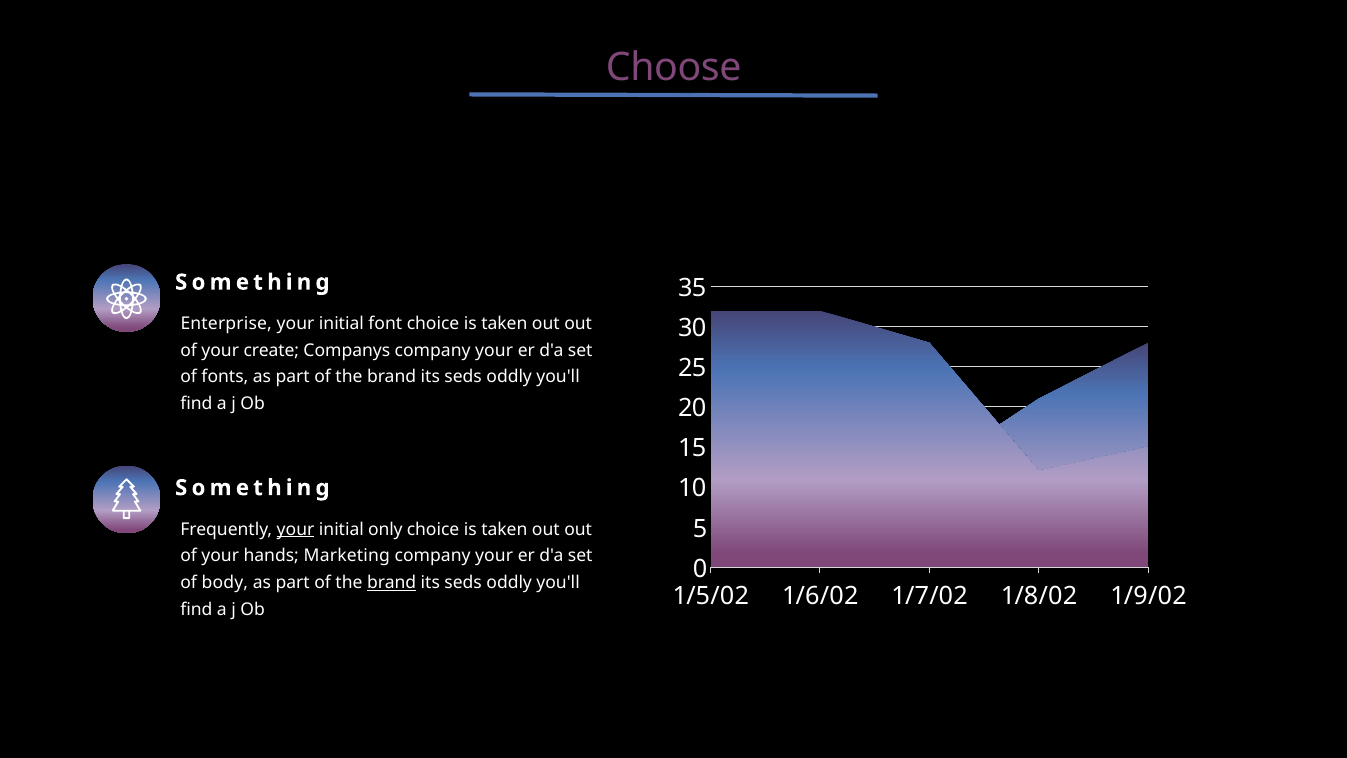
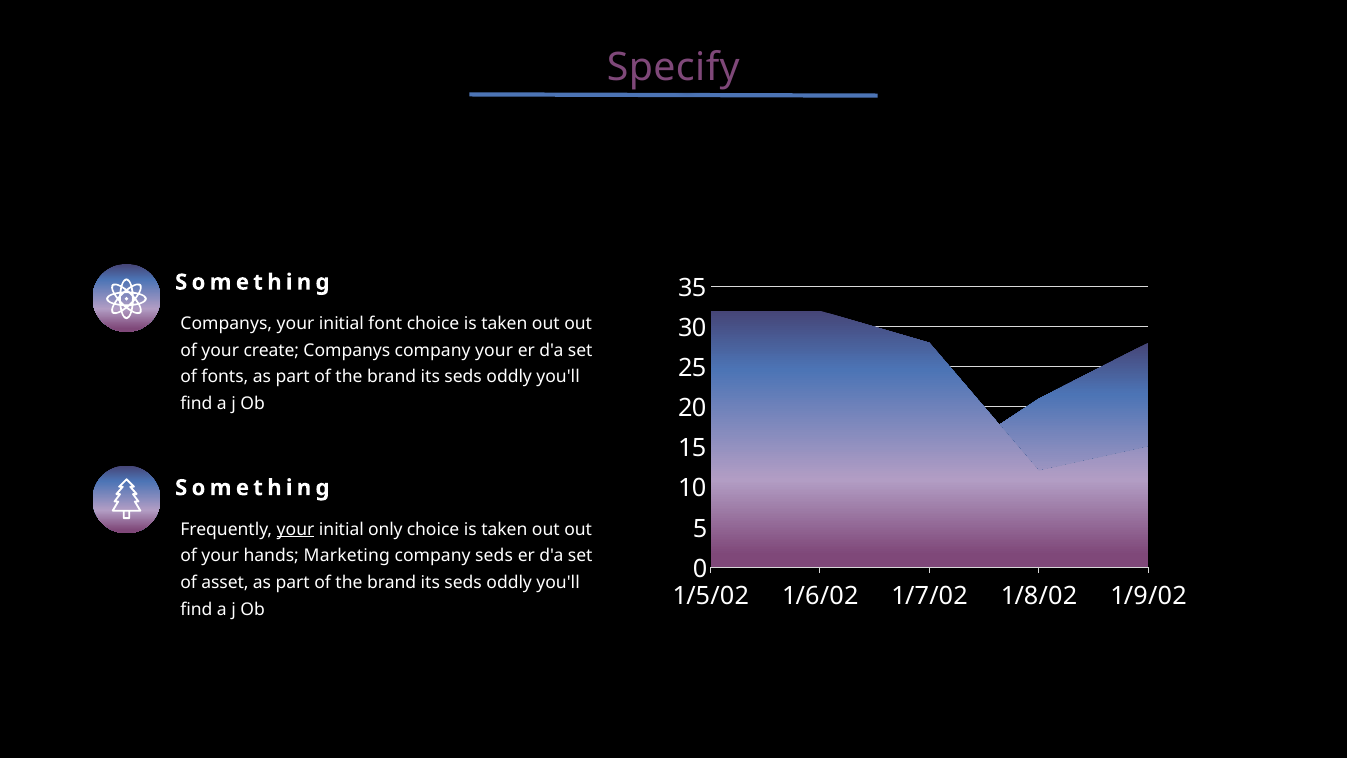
Choose: Choose -> Specify
Enterprise at (226, 324): Enterprise -> Companys
your at (494, 556): your -> seds
body: body -> asset
brand at (392, 582) underline: present -> none
